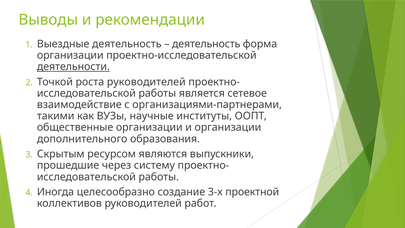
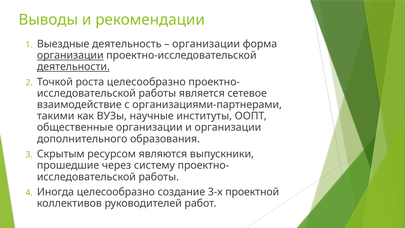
деятельность at (206, 44): деятельность -> организации
организации at (70, 55) underline: none -> present
роста руководителей: руководителей -> целесообразно
